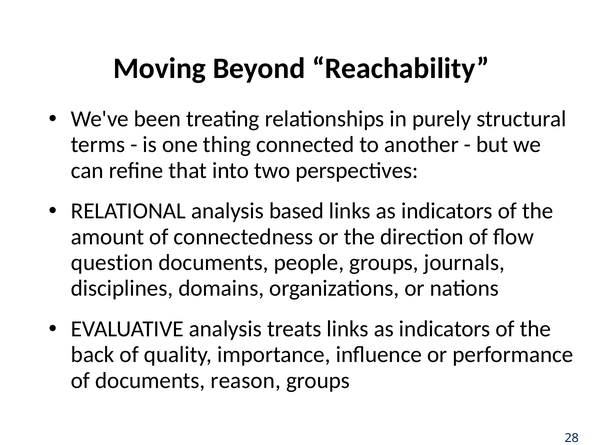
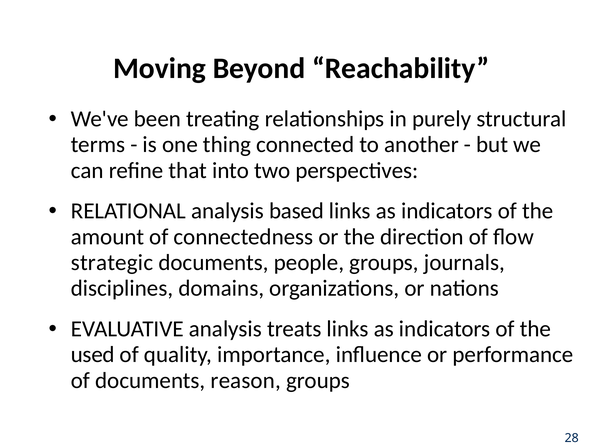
question: question -> strategic
back: back -> used
